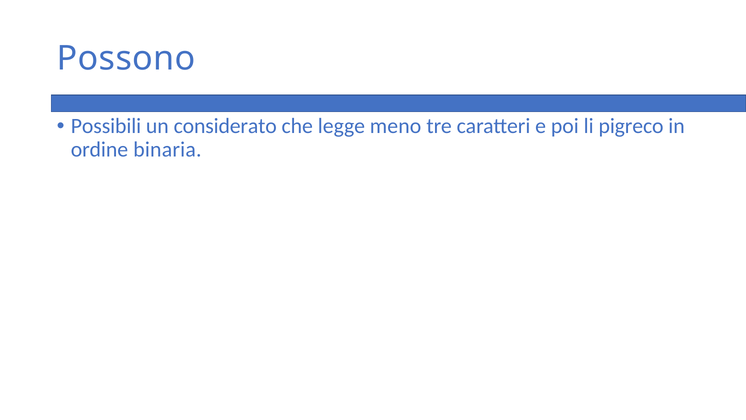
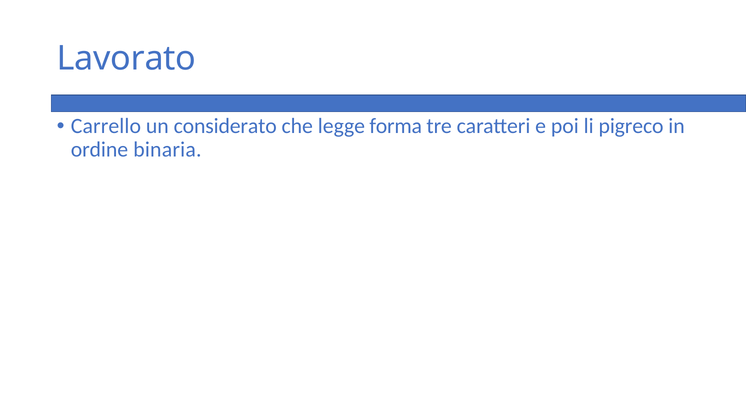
Possono: Possono -> Lavorato
Possibili: Possibili -> Carrello
meno: meno -> forma
